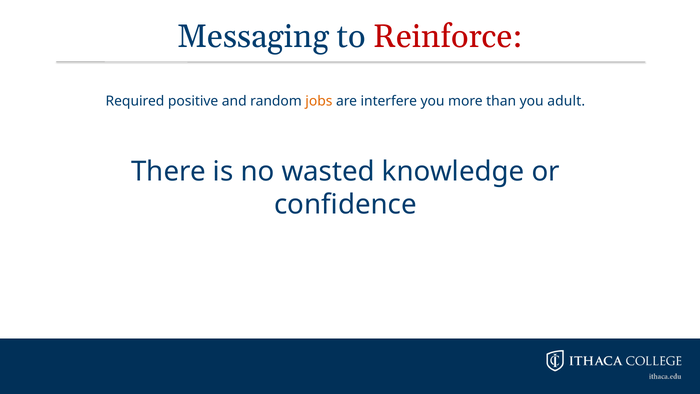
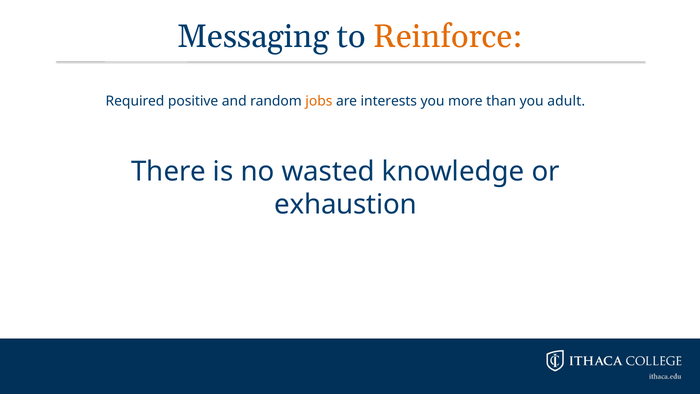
Reinforce colour: red -> orange
interfere: interfere -> interests
confidence: confidence -> exhaustion
